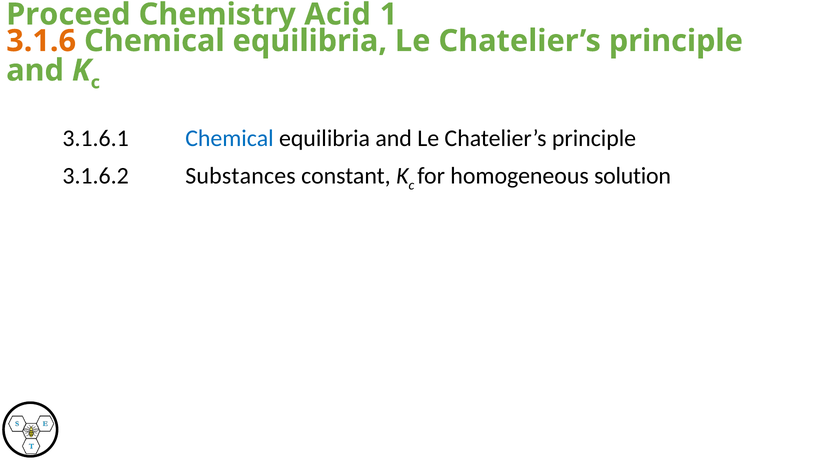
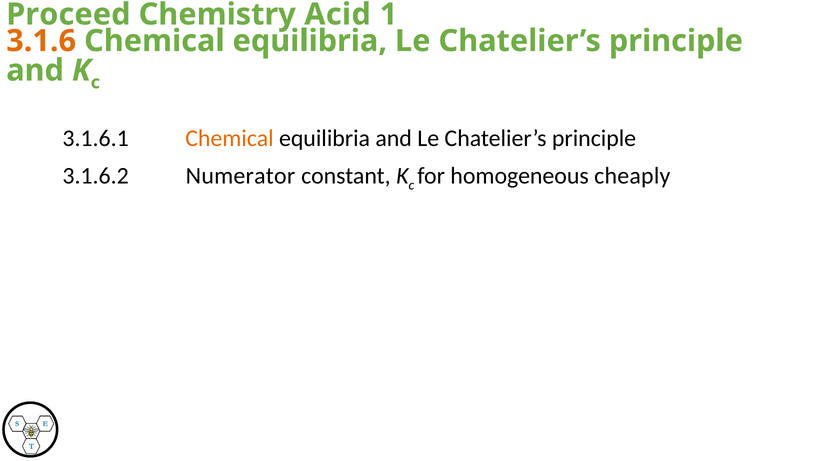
Chemical at (229, 138) colour: blue -> orange
Substances: Substances -> Numerator
solution: solution -> cheaply
